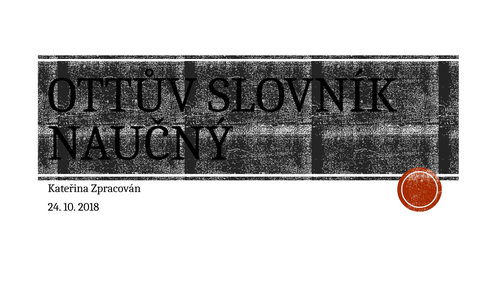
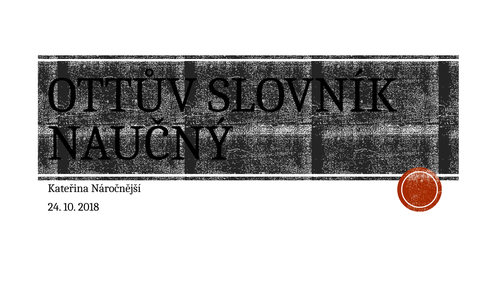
Zpracován: Zpracován -> Náročnější
